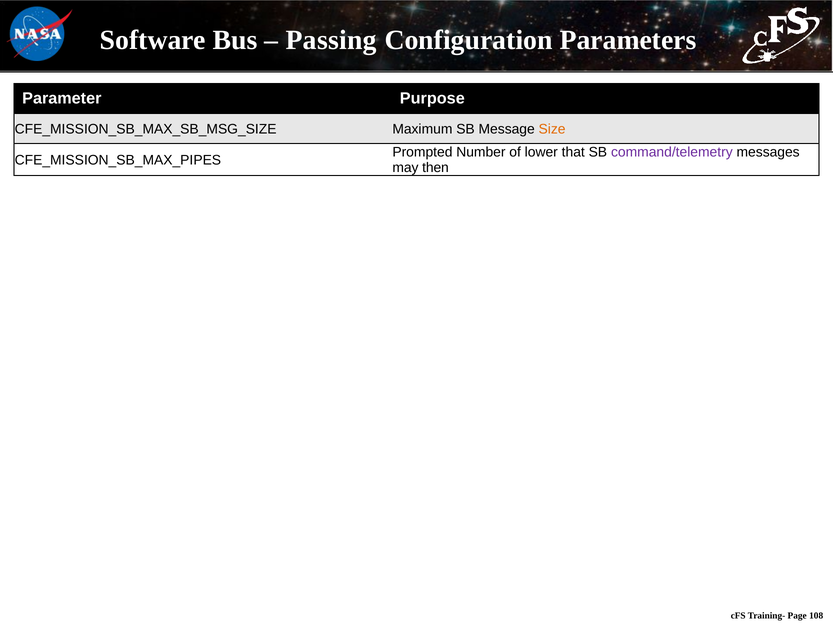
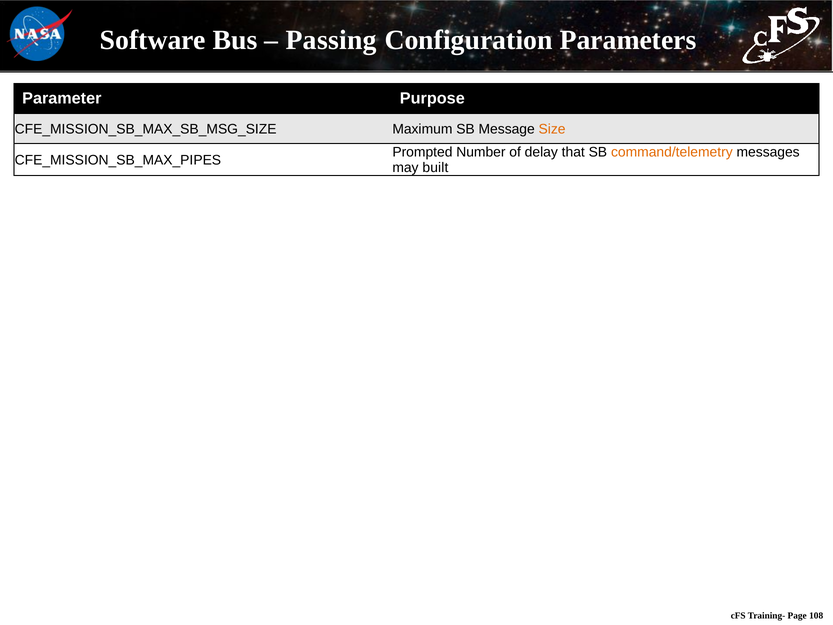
lower: lower -> delay
command/telemetry colour: purple -> orange
then: then -> built
